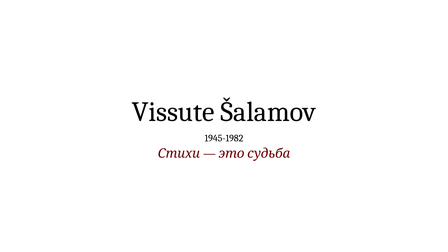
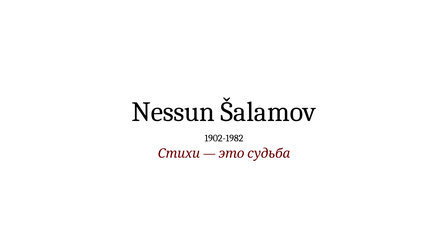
Vissute: Vissute -> Nessun
1945-1982: 1945-1982 -> 1902-1982
